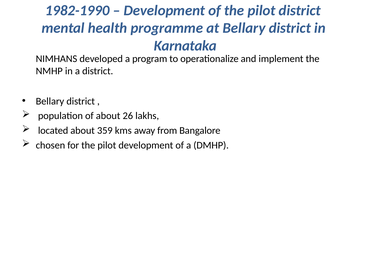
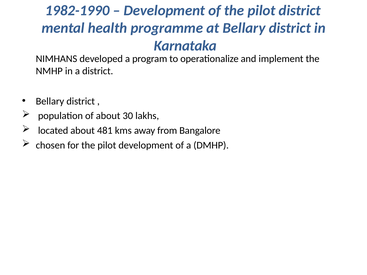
26: 26 -> 30
359: 359 -> 481
